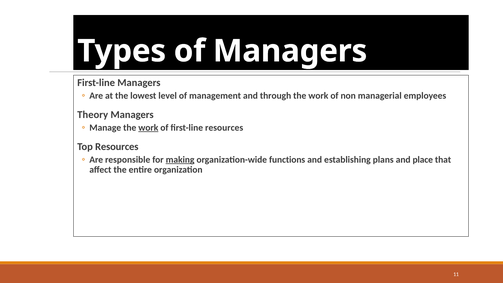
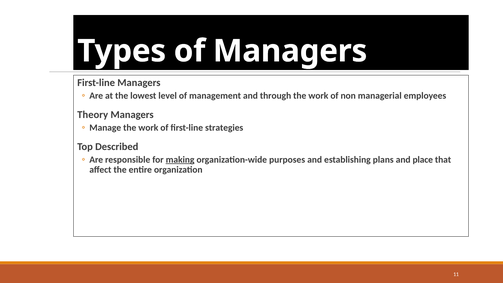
work at (148, 128) underline: present -> none
first-line resources: resources -> strategies
Top Resources: Resources -> Described
functions: functions -> purposes
